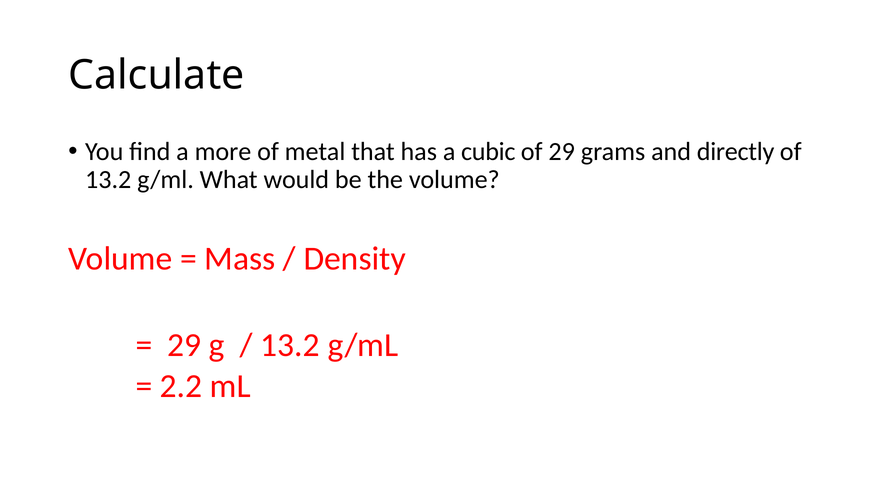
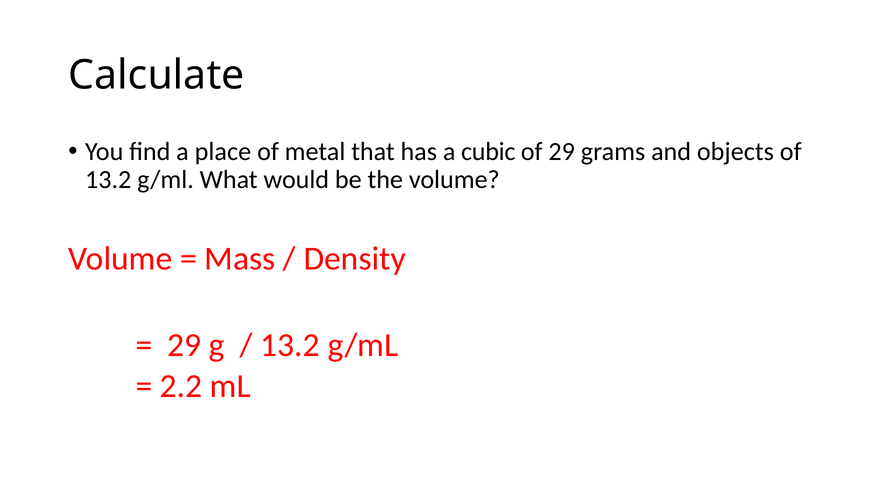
more: more -> place
directly: directly -> objects
